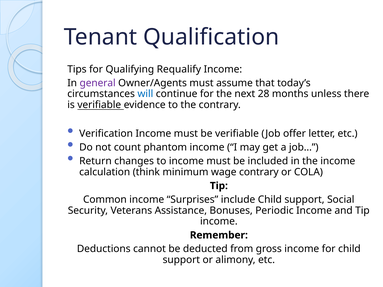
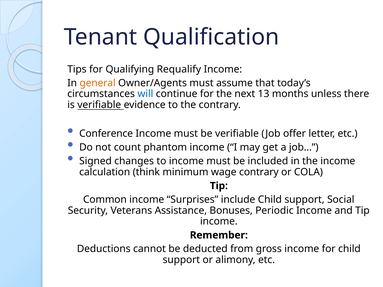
general colour: purple -> orange
28: 28 -> 13
Verification: Verification -> Conference
Return: Return -> Signed
